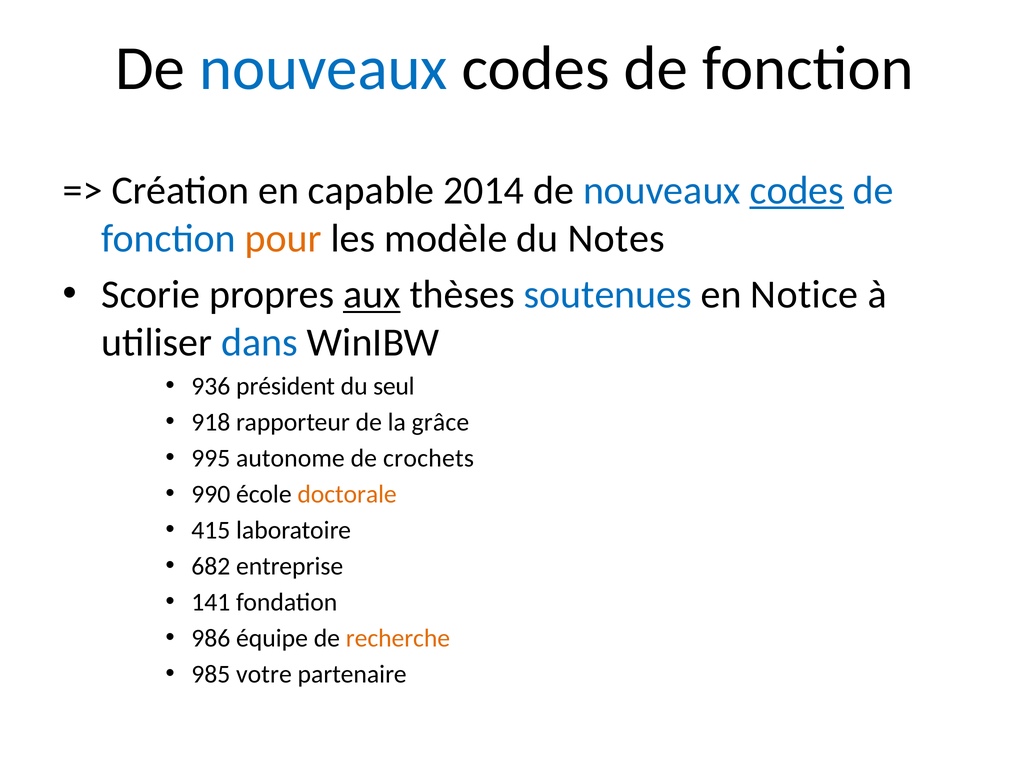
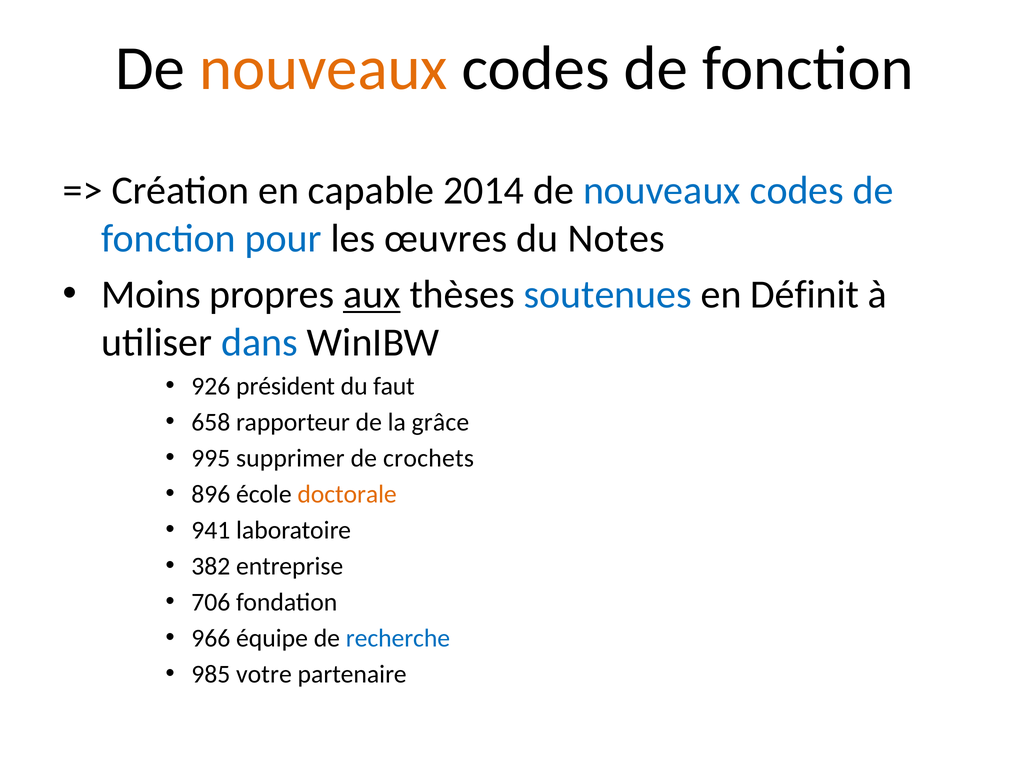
nouveaux at (324, 69) colour: blue -> orange
codes at (797, 191) underline: present -> none
pour colour: orange -> blue
modèle: modèle -> œuvres
Scorie: Scorie -> Moins
Notice: Notice -> Définit
936: 936 -> 926
seul: seul -> faut
918: 918 -> 658
autonome: autonome -> supprimer
990: 990 -> 896
415: 415 -> 941
682: 682 -> 382
141: 141 -> 706
986: 986 -> 966
recherche colour: orange -> blue
